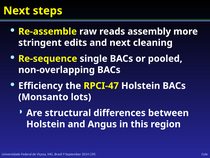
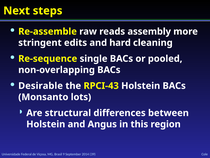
and next: next -> hard
Efficiency: Efficiency -> Desirable
RPCI-47: RPCI-47 -> RPCI-43
